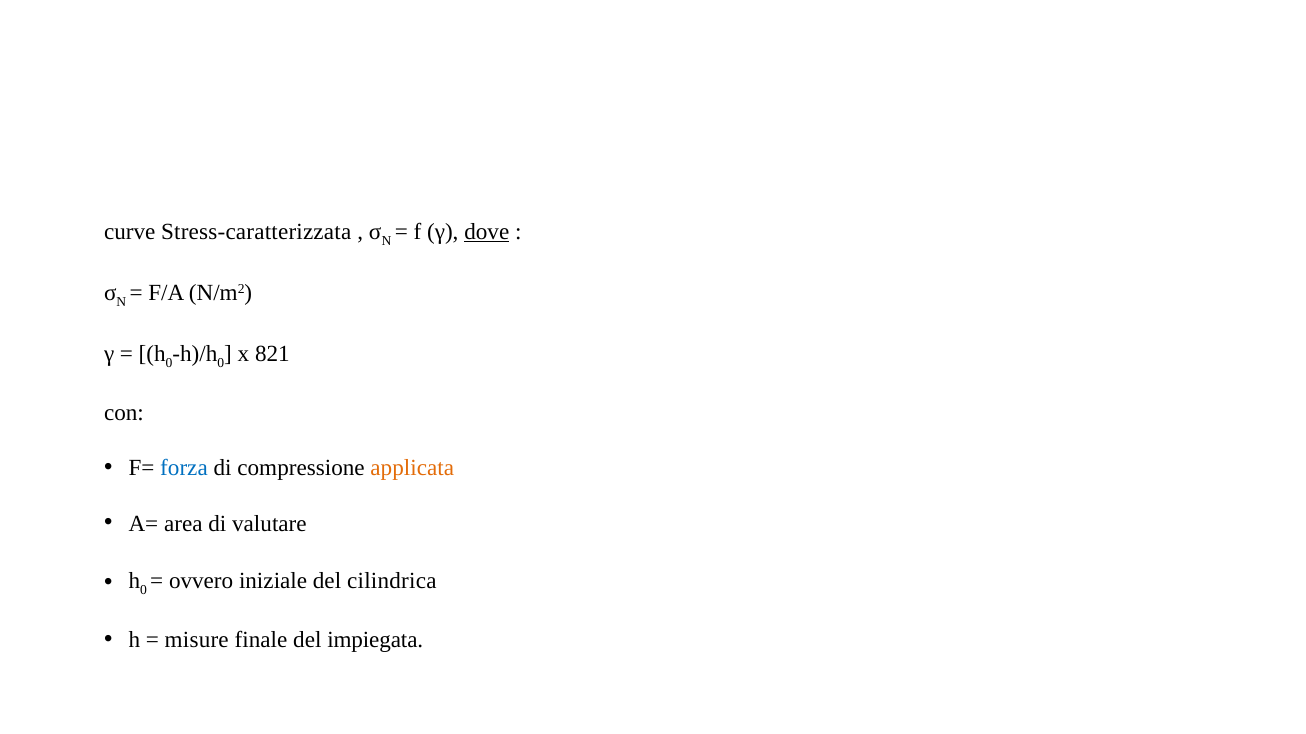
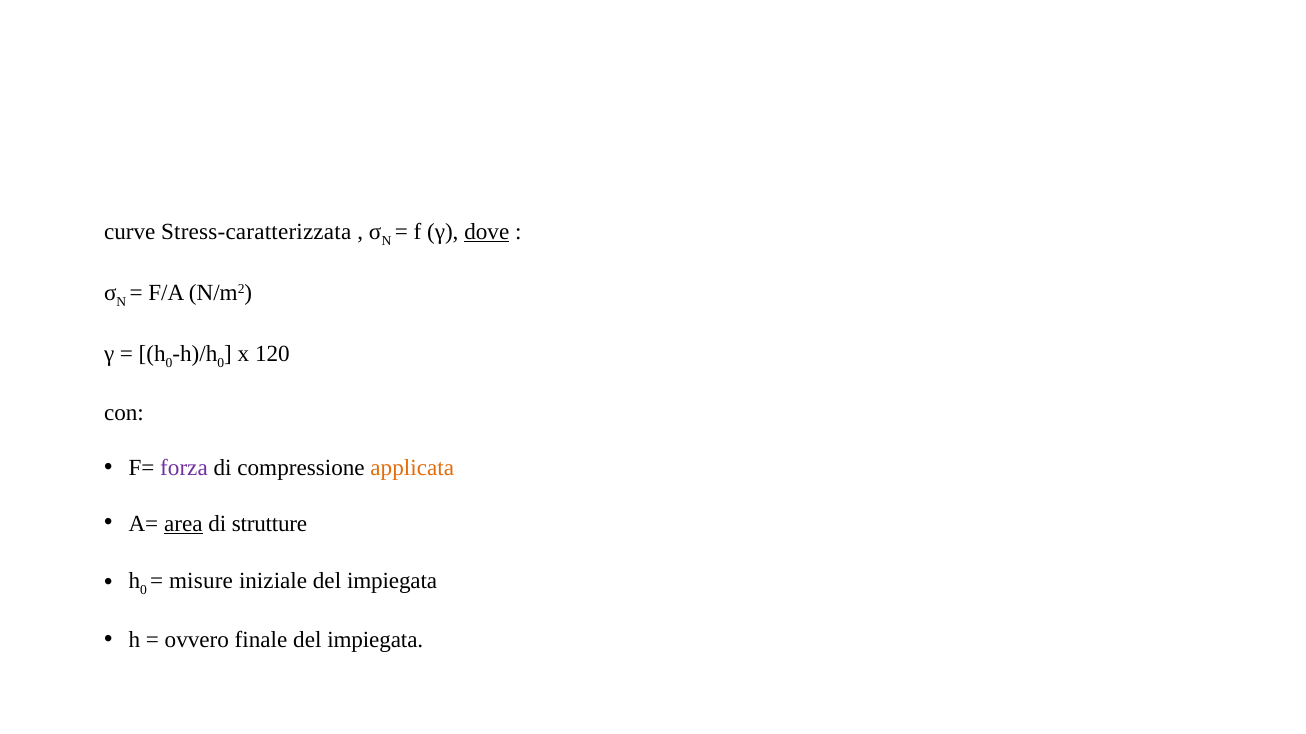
821: 821 -> 120
forza colour: blue -> purple
area underline: none -> present
valutare: valutare -> strutture
ovvero: ovvero -> misure
iniziale del cilindrica: cilindrica -> impiegata
misure: misure -> ovvero
